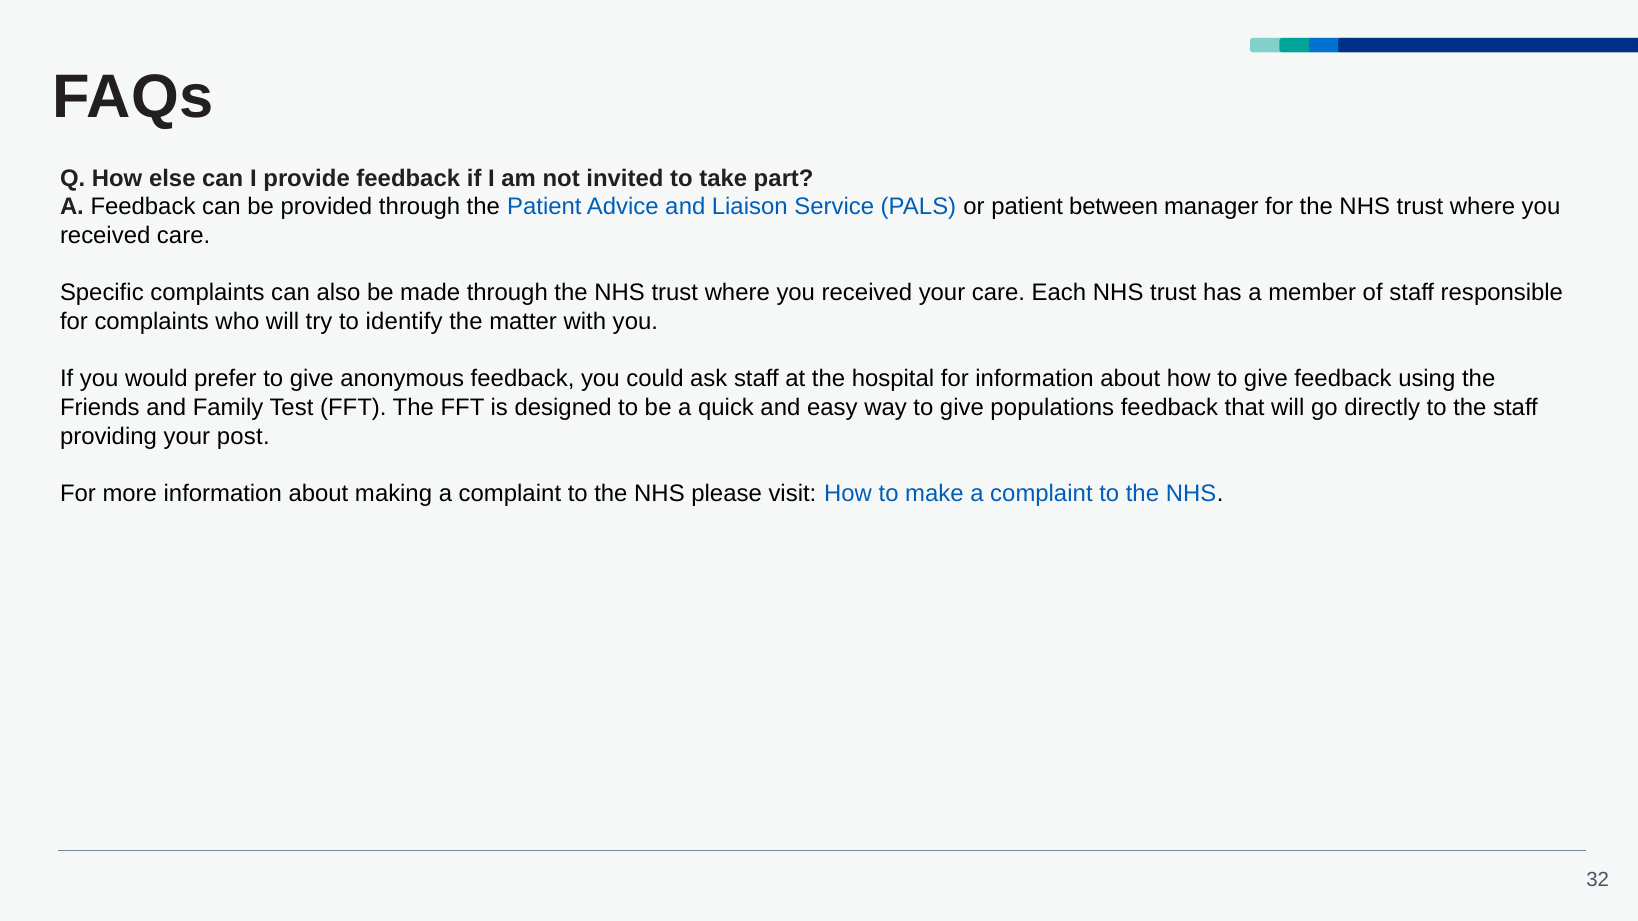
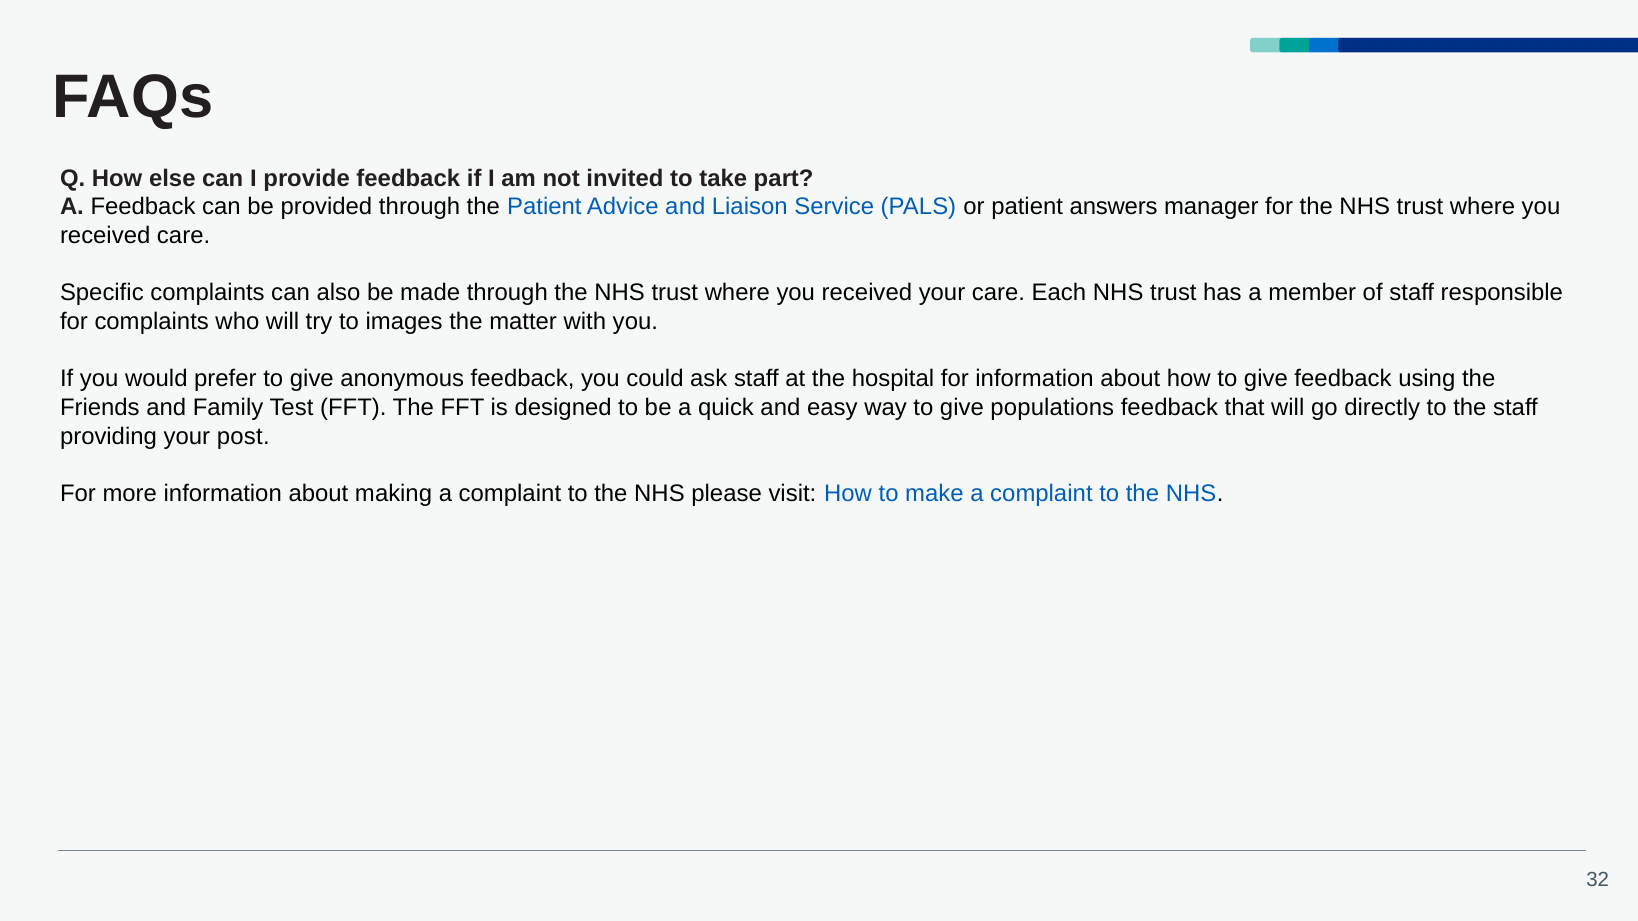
between: between -> answers
identify: identify -> images
